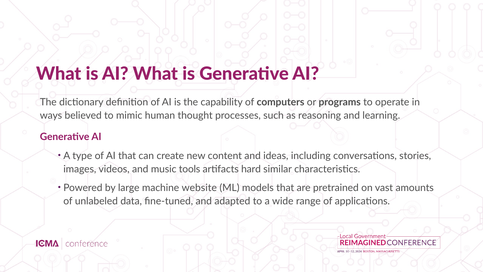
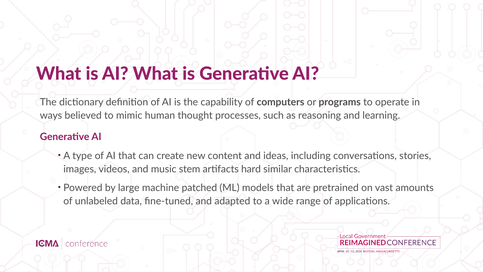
tools: tools -> stem
website: website -> patched
